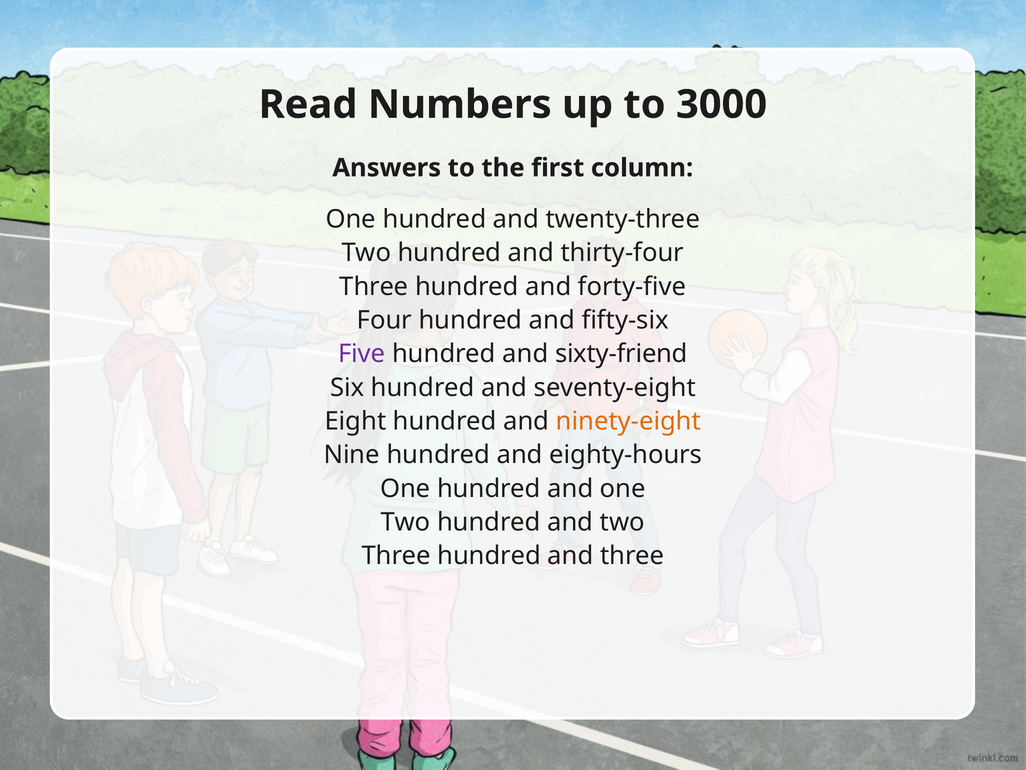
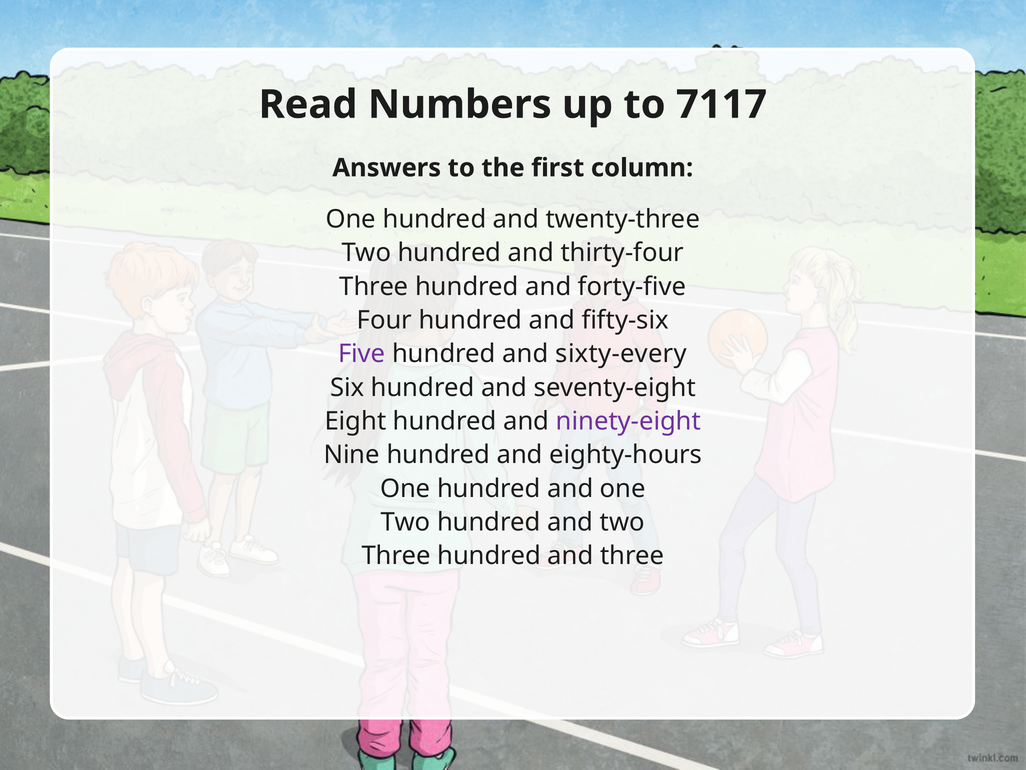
3000: 3000 -> 7117
sixty-friend: sixty-friend -> sixty-every
ninety-eight colour: orange -> purple
